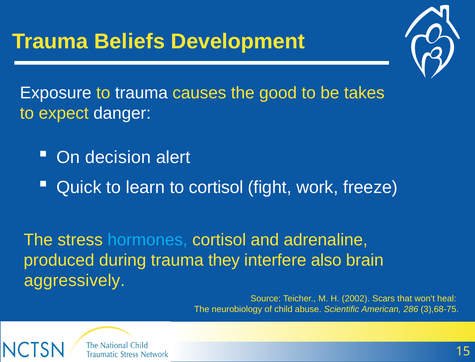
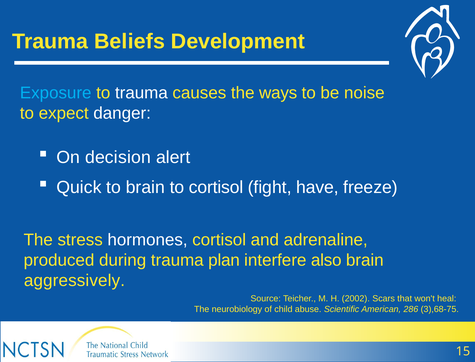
Exposure colour: white -> light blue
good: good -> ways
takes: takes -> noise
to learn: learn -> brain
work: work -> have
hormones colour: light blue -> white
they: they -> plan
